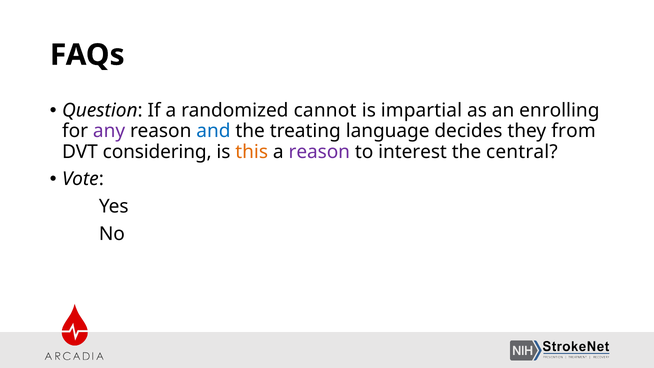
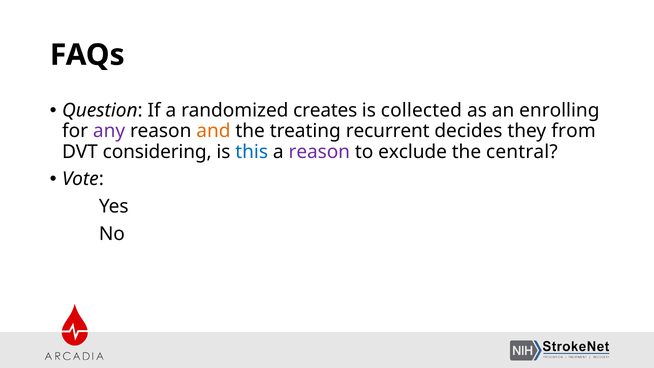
cannot: cannot -> creates
impartial: impartial -> collected
and colour: blue -> orange
language: language -> recurrent
this colour: orange -> blue
interest: interest -> exclude
